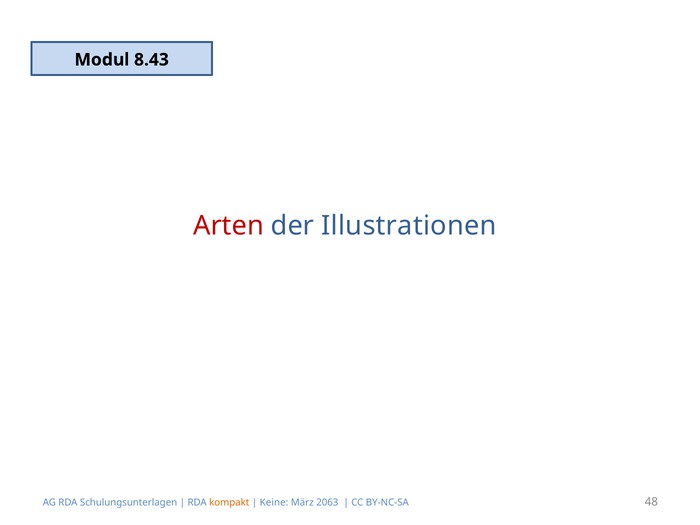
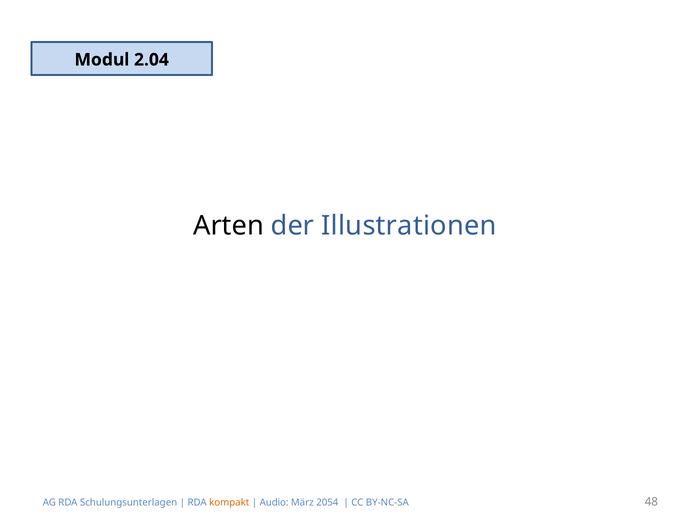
8.43: 8.43 -> 2.04
Arten colour: red -> black
Keine: Keine -> Audio
2063: 2063 -> 2054
